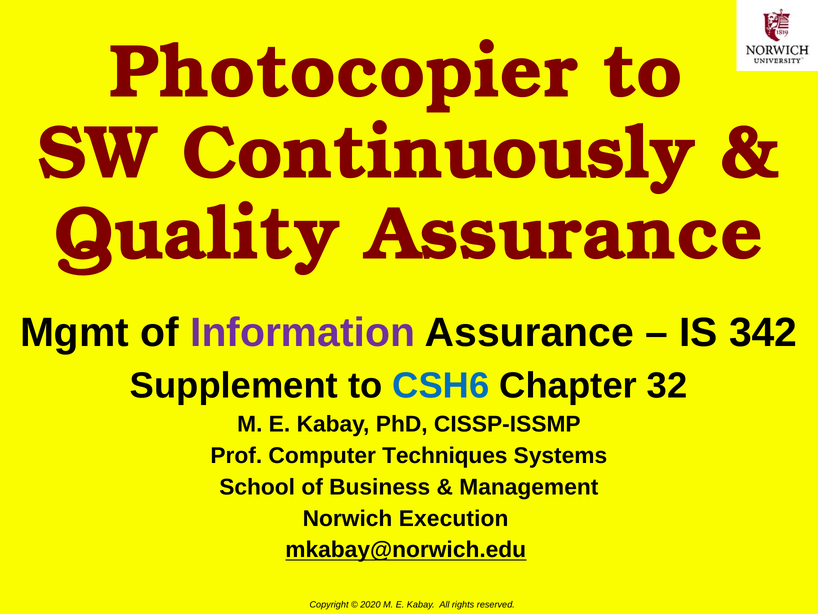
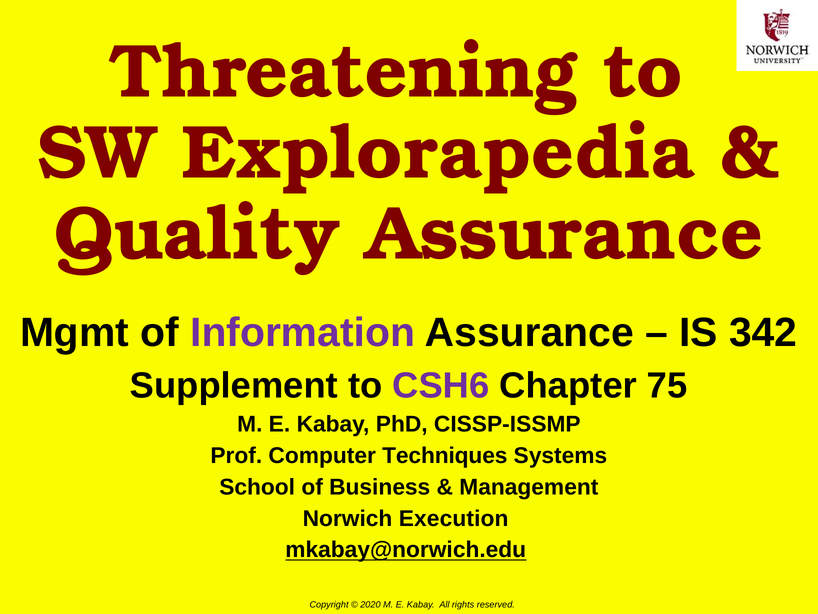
Photocopier: Photocopier -> Threatening
Continuously: Continuously -> Explorapedia
CSH6 colour: blue -> purple
32: 32 -> 75
